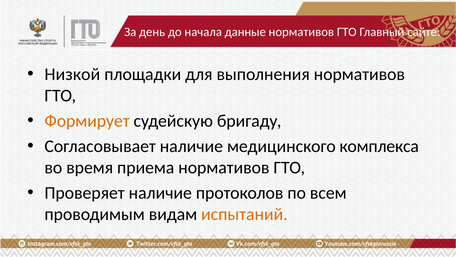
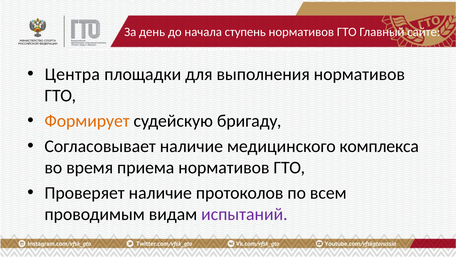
данные: данные -> ступень
Низкой: Низкой -> Центра
испытаний colour: orange -> purple
